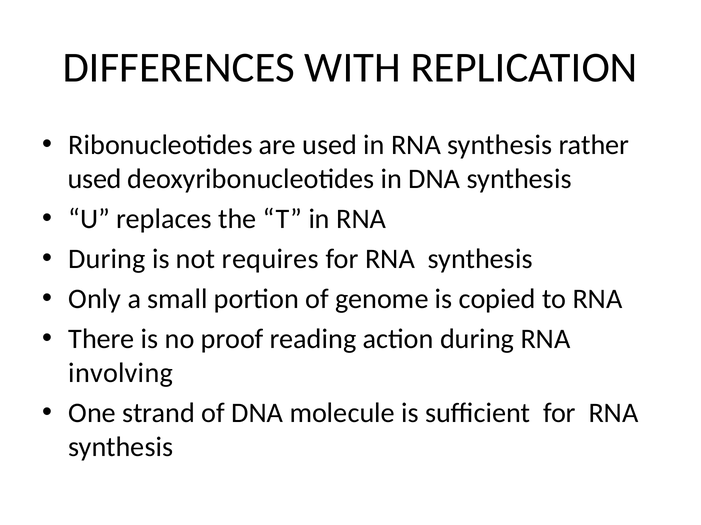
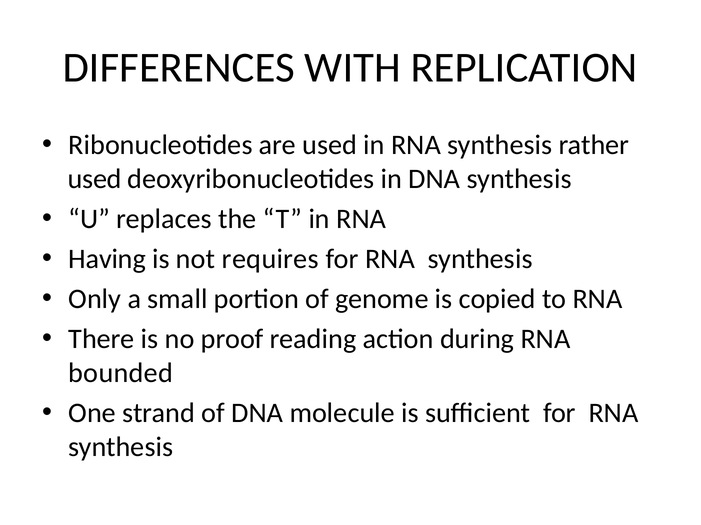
During at (107, 259): During -> Having
involving: involving -> bounded
